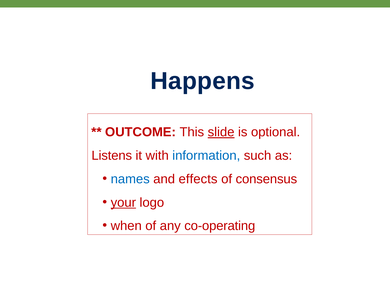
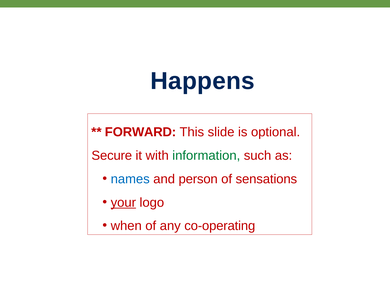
OUTCOME: OUTCOME -> FORWARD
slide underline: present -> none
Listens: Listens -> Secure
information colour: blue -> green
effects: effects -> person
consensus: consensus -> sensations
